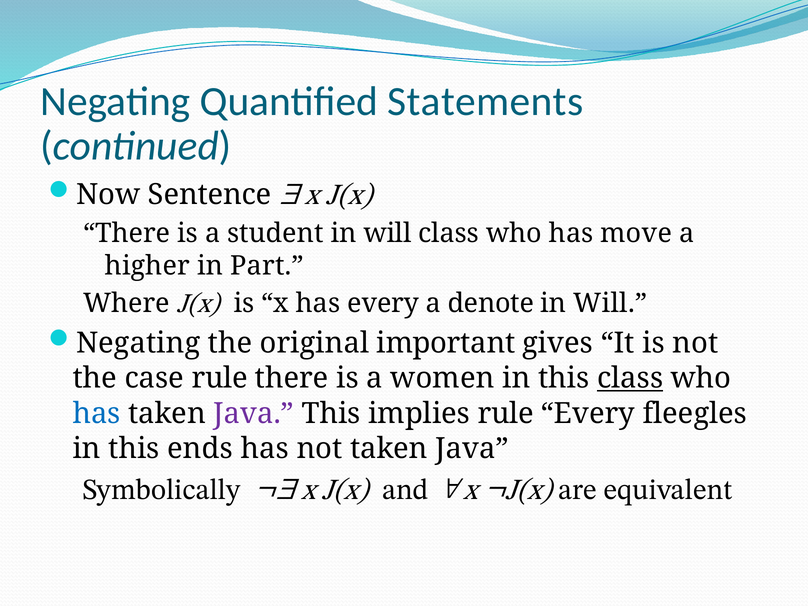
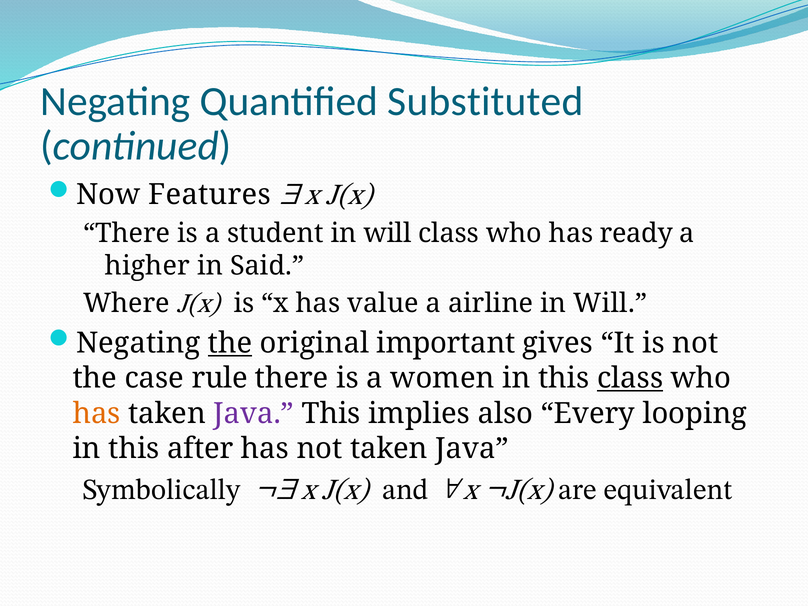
Statements: Statements -> Substituted
Sentence: Sentence -> Features
move: move -> ready
Part: Part -> Said
has every: every -> value
denote: denote -> airline
the at (230, 343) underline: none -> present
has at (97, 413) colour: blue -> orange
implies rule: rule -> also
fleegles: fleegles -> looping
ends: ends -> after
